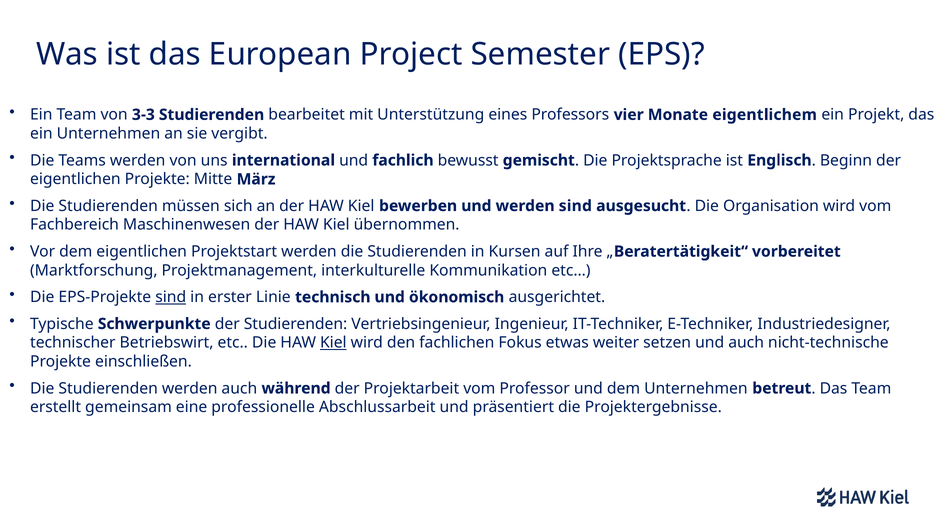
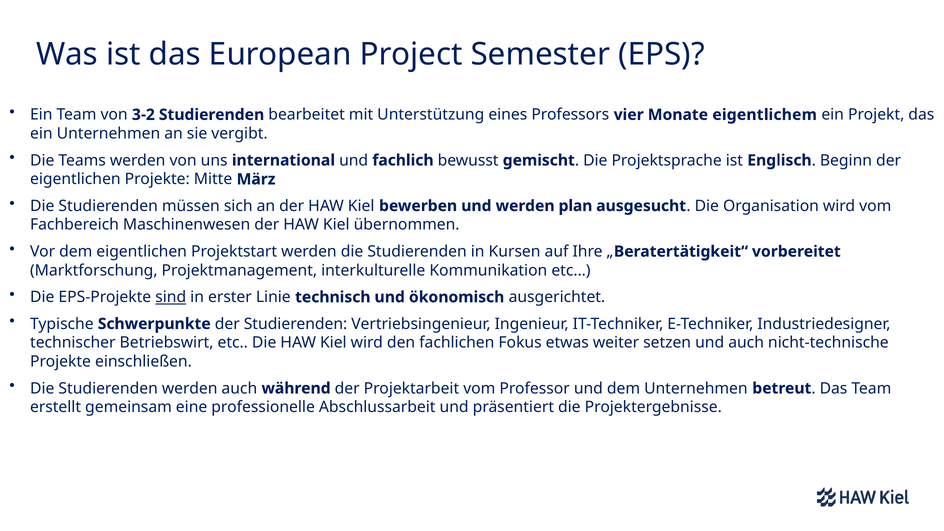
3-3: 3-3 -> 3-2
werden sind: sind -> plan
Kiel at (333, 343) underline: present -> none
